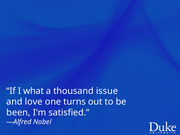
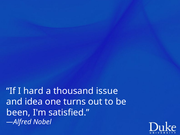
what: what -> hard
love: love -> idea
